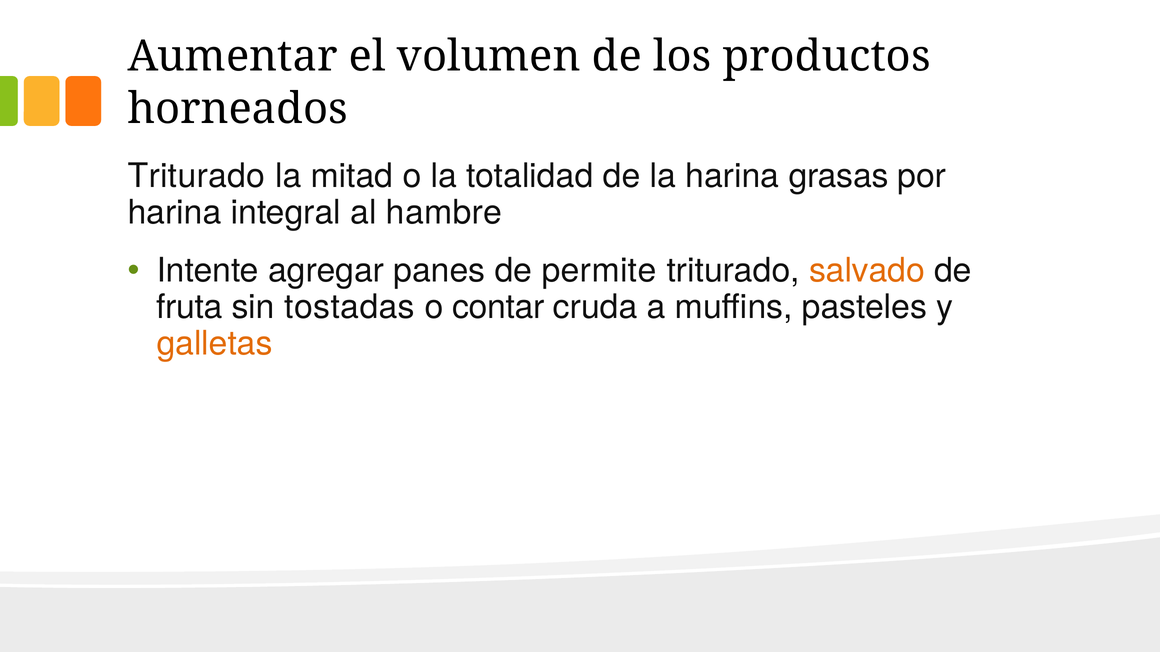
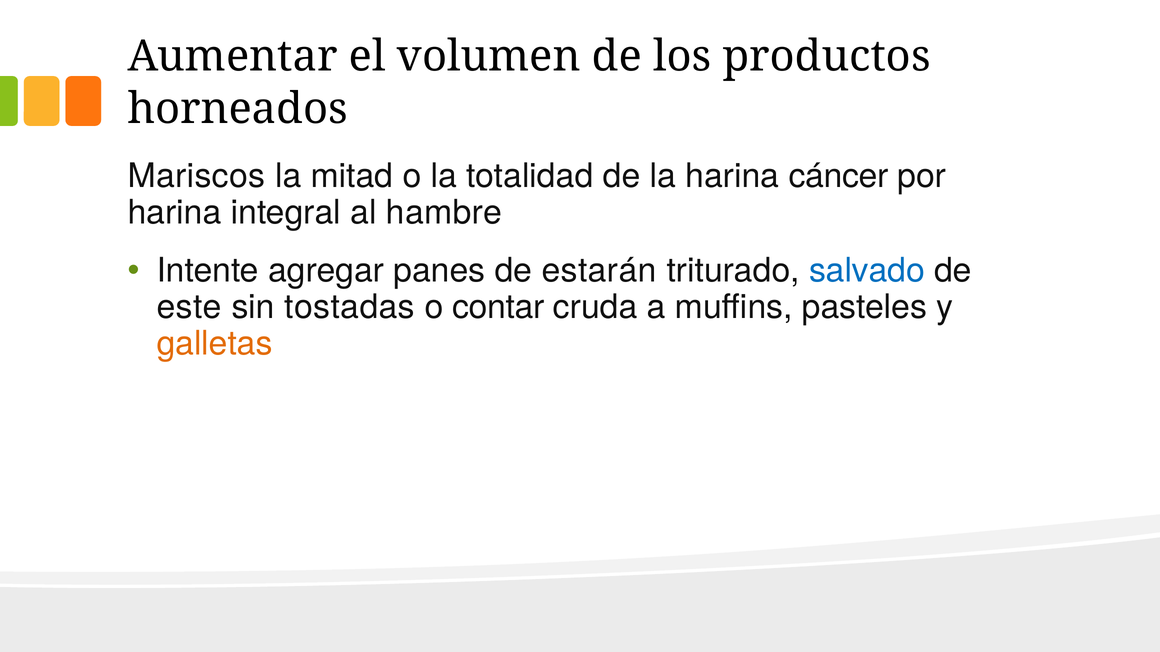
Triturado at (196, 176): Triturado -> Mariscos
grasas: grasas -> cáncer
permite: permite -> estarán
salvado colour: orange -> blue
fruta: fruta -> este
